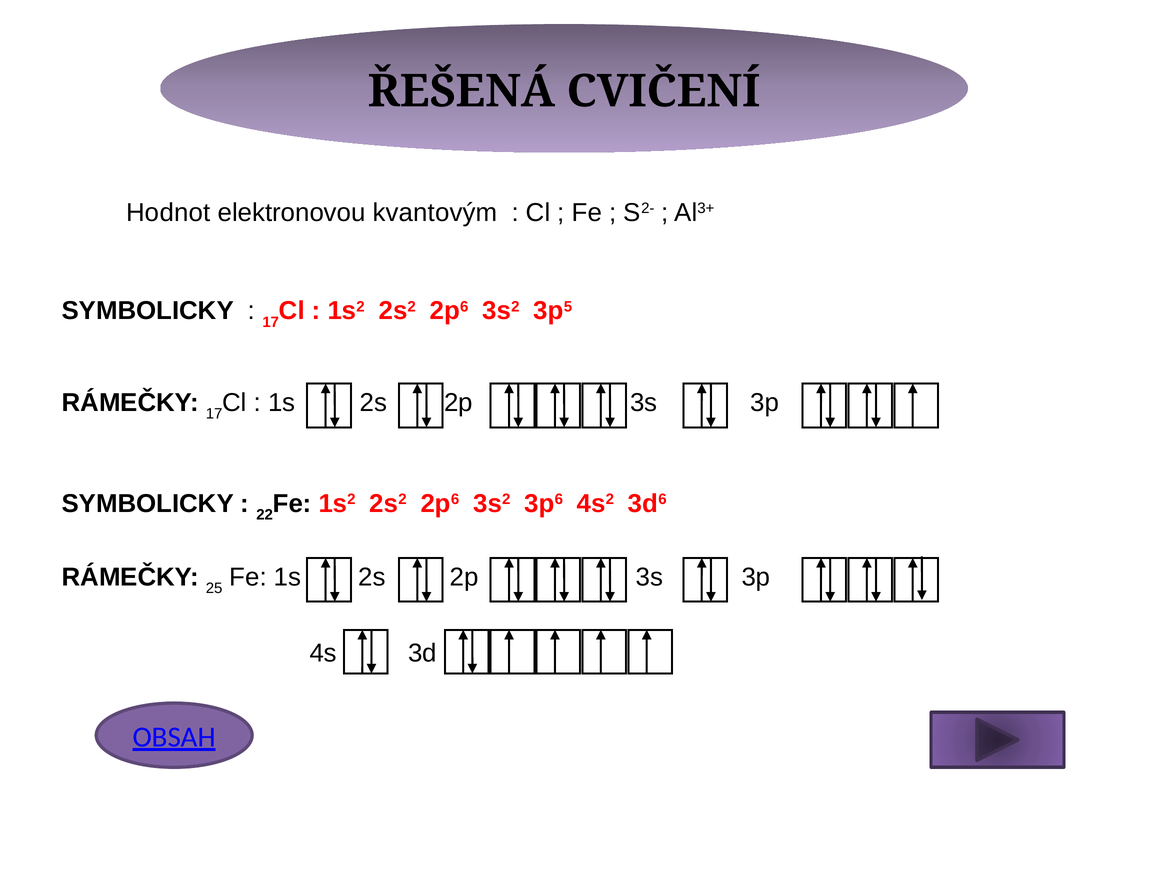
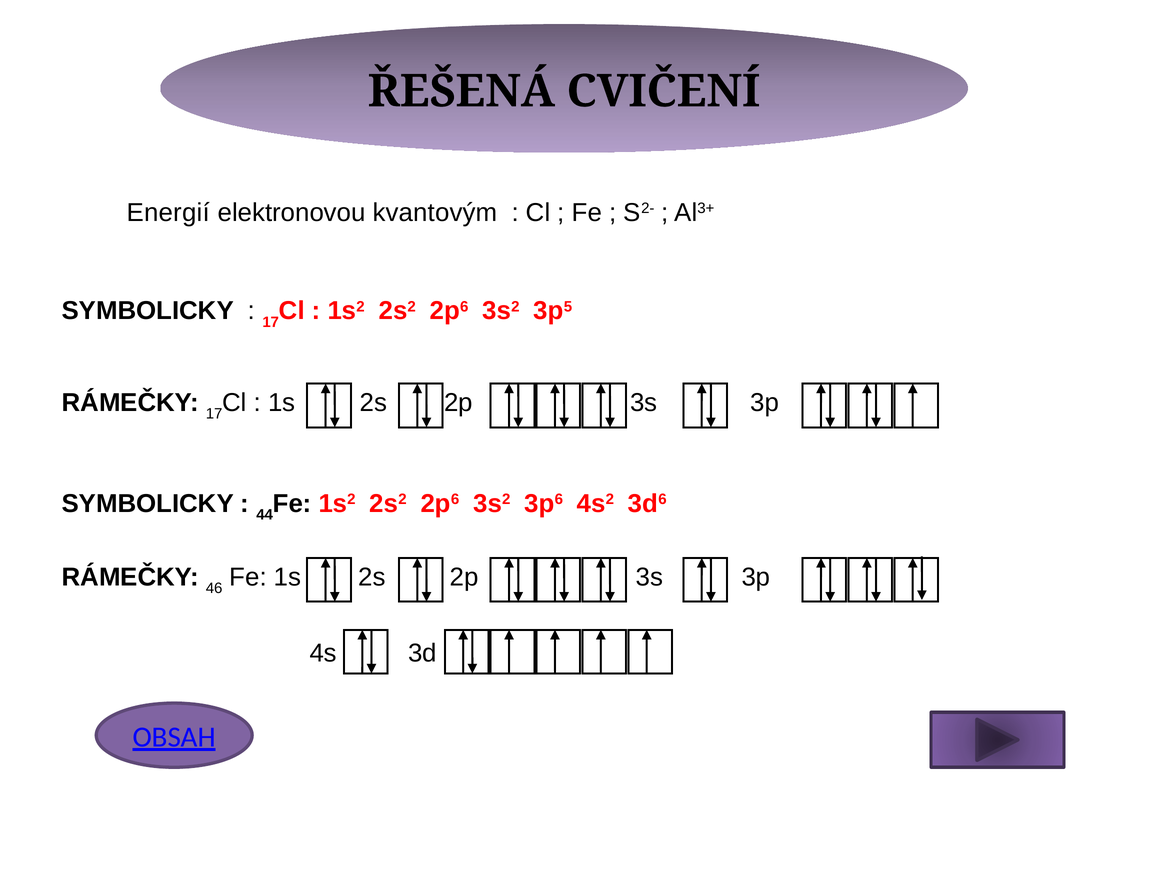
Hodnot: Hodnot -> Energií
22: 22 -> 44
25: 25 -> 46
